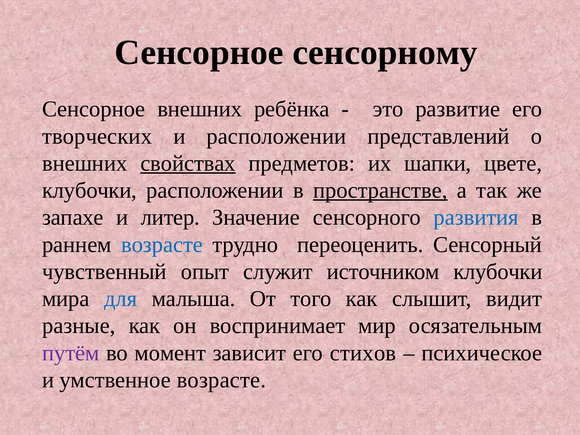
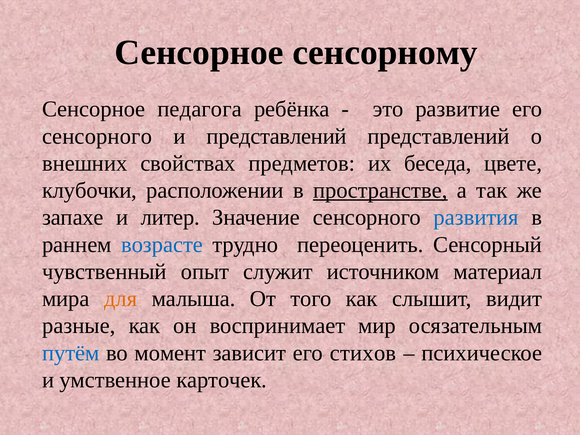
Сенсорное внешних: внешних -> педагога
творческих at (97, 136): творческих -> сенсорного
и расположении: расположении -> представлений
свойствах underline: present -> none
шапки: шапки -> беседа
источником клубочки: клубочки -> материал
для colour: blue -> orange
путём colour: purple -> blue
умственное возрасте: возрасте -> карточек
